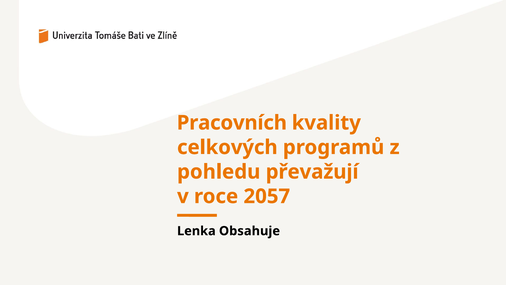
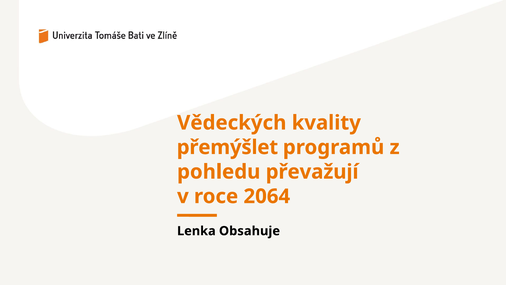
Pracovních: Pracovních -> Vědeckých
celkových: celkových -> přemýšlet
2057: 2057 -> 2064
